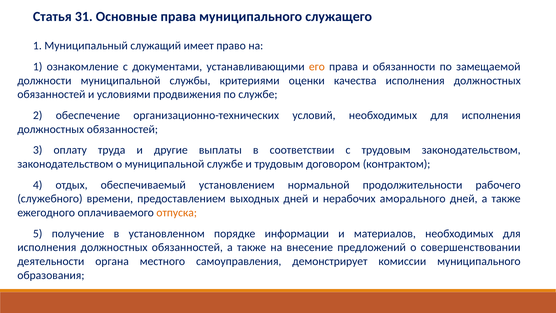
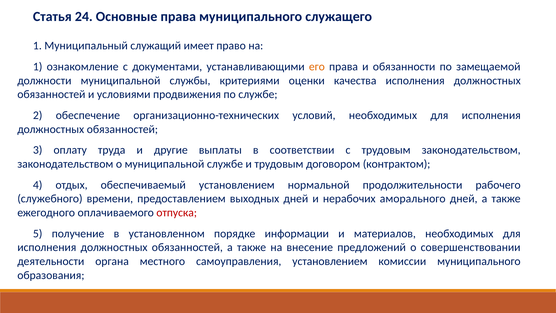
31: 31 -> 24
отпуска colour: orange -> red
самоуправления демонстрирует: демонстрирует -> установлением
